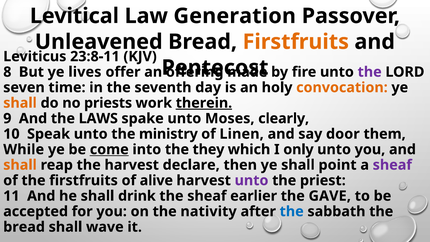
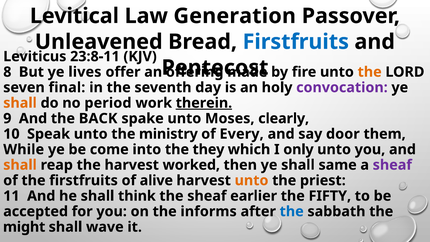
Firstfruits at (296, 42) colour: orange -> blue
the at (370, 72) colour: purple -> orange
time: time -> final
convocation colour: orange -> purple
priests: priests -> period
LAWS: LAWS -> BACK
Linen: Linen -> Every
come underline: present -> none
declare: declare -> worked
point: point -> same
unto at (252, 180) colour: purple -> orange
drink: drink -> think
GAVE: GAVE -> FIFTY
nativity: nativity -> informs
bread at (24, 227): bread -> might
